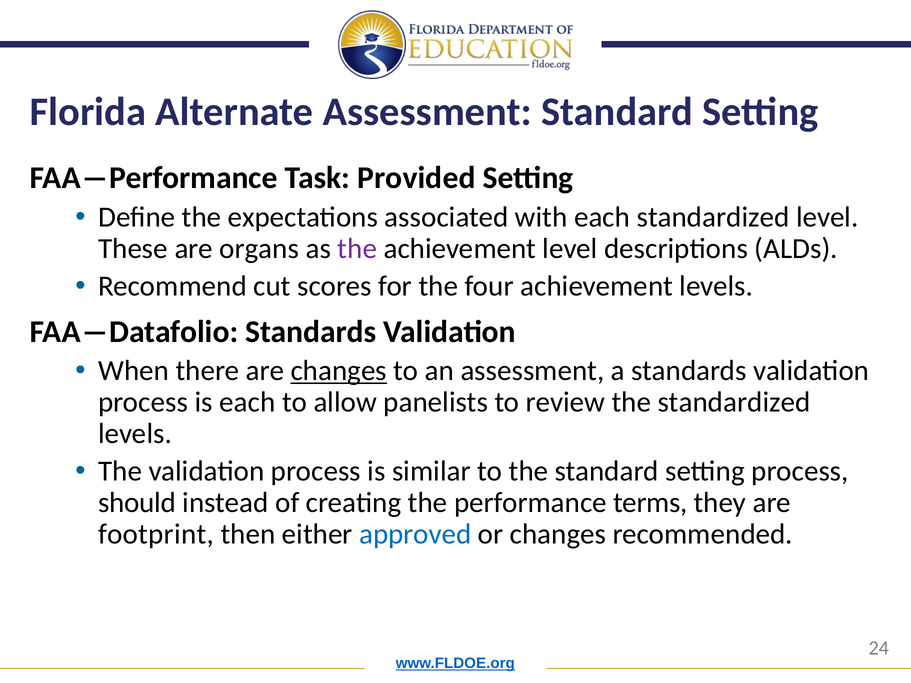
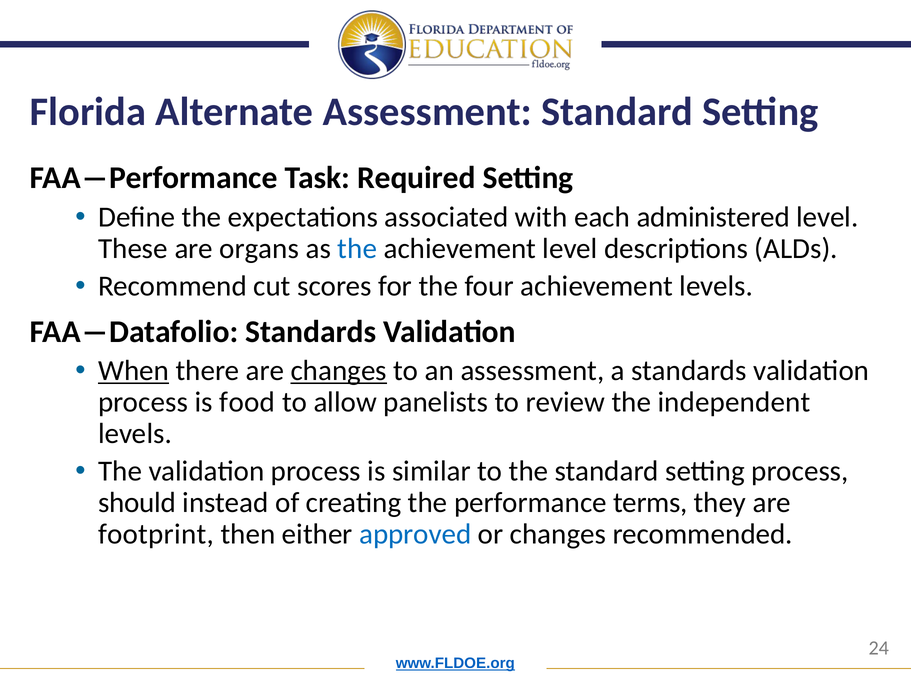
Provided: Provided -> Required
each standardized: standardized -> administered
the at (357, 249) colour: purple -> blue
When underline: none -> present
is each: each -> food
the standardized: standardized -> independent
